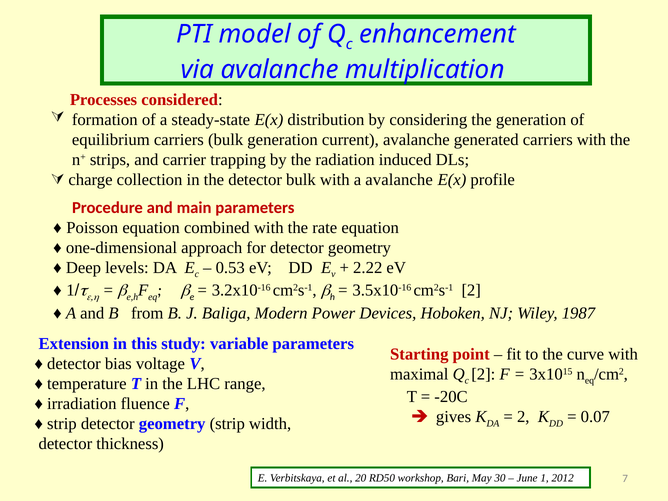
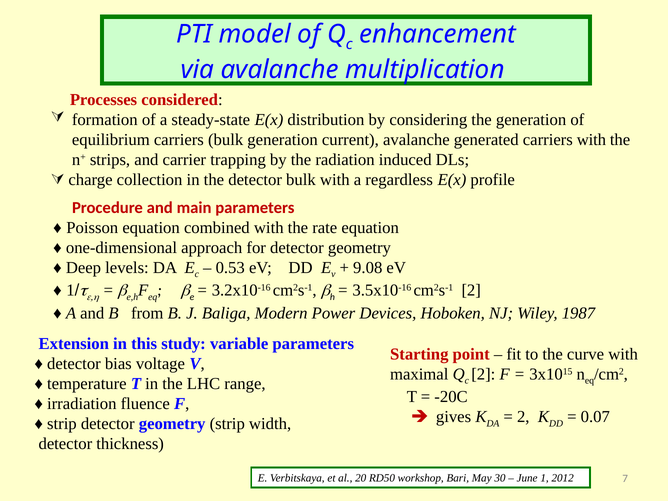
a avalanche: avalanche -> regardless
2.22: 2.22 -> 9.08
